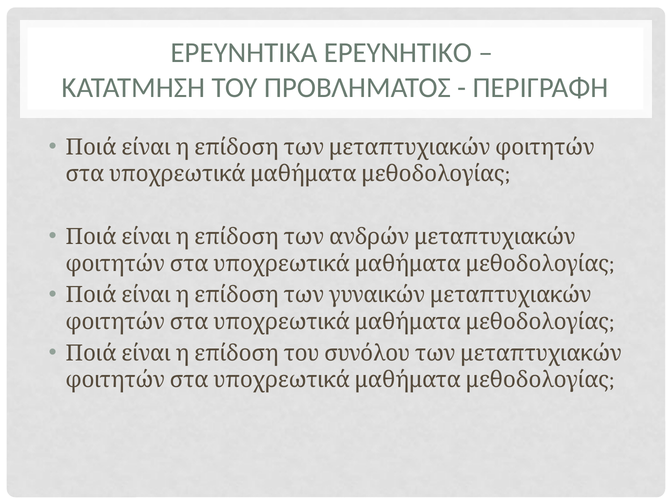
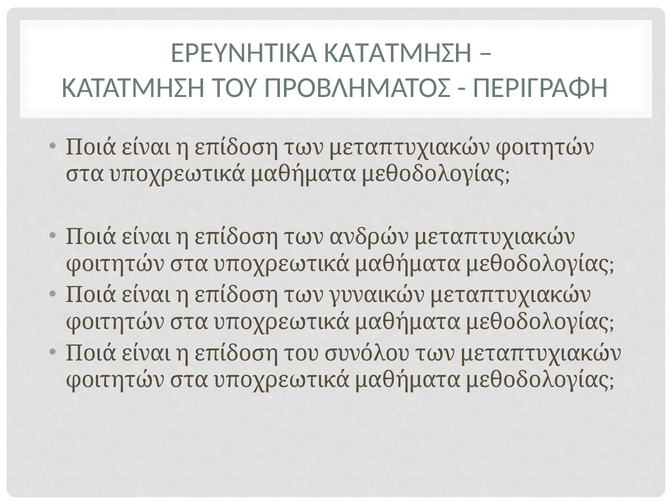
ΕΡΕΥΝΗΤΙΚΑ ΕΡΕΥΝΗΤΙΚΟ: ΕΡΕΥΝΗΤΙΚΟ -> ΚΑΤΑΤΜΗΣΗ
